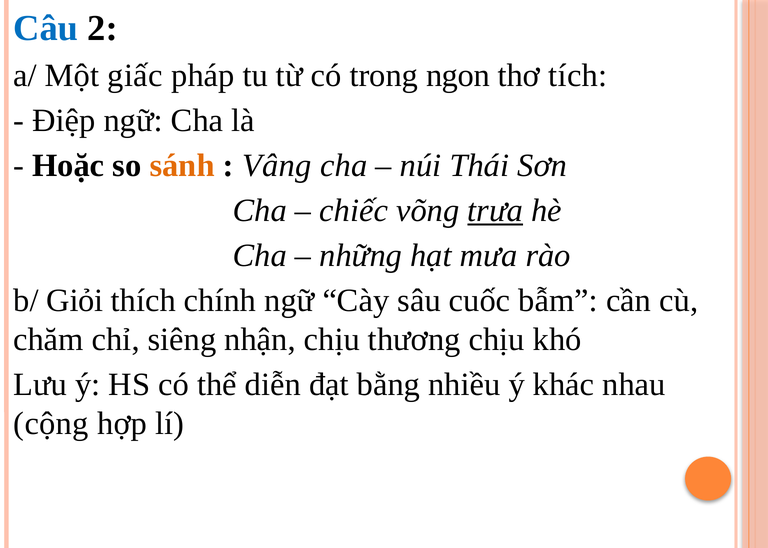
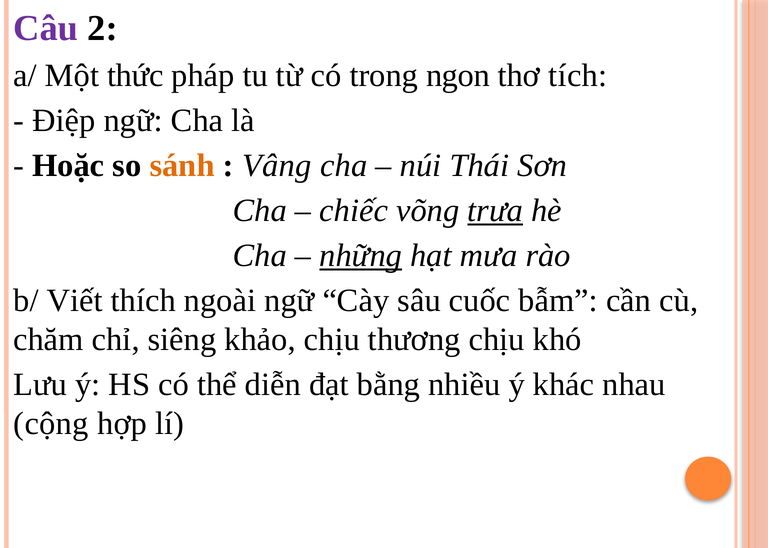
Câu colour: blue -> purple
giấc: giấc -> thức
những underline: none -> present
Giỏi: Giỏi -> Viết
chính: chính -> ngoài
nhận: nhận -> khảo
